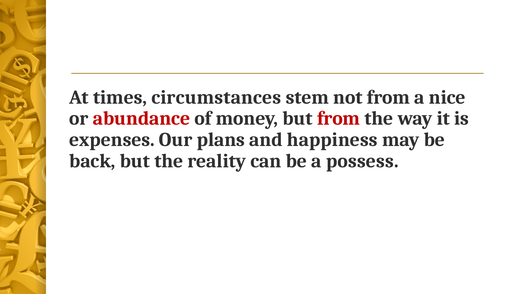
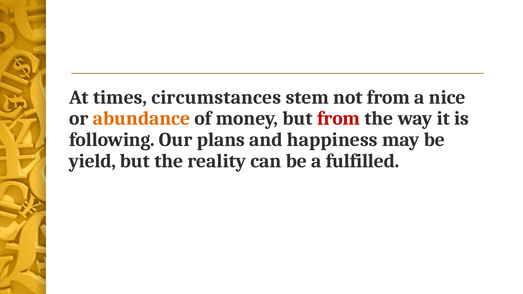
abundance colour: red -> orange
expenses: expenses -> following
back: back -> yield
possess: possess -> fulfilled
